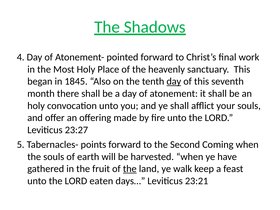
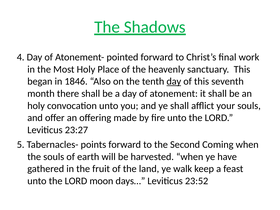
1845: 1845 -> 1846
the at (130, 169) underline: present -> none
eaten: eaten -> moon
23:21: 23:21 -> 23:52
